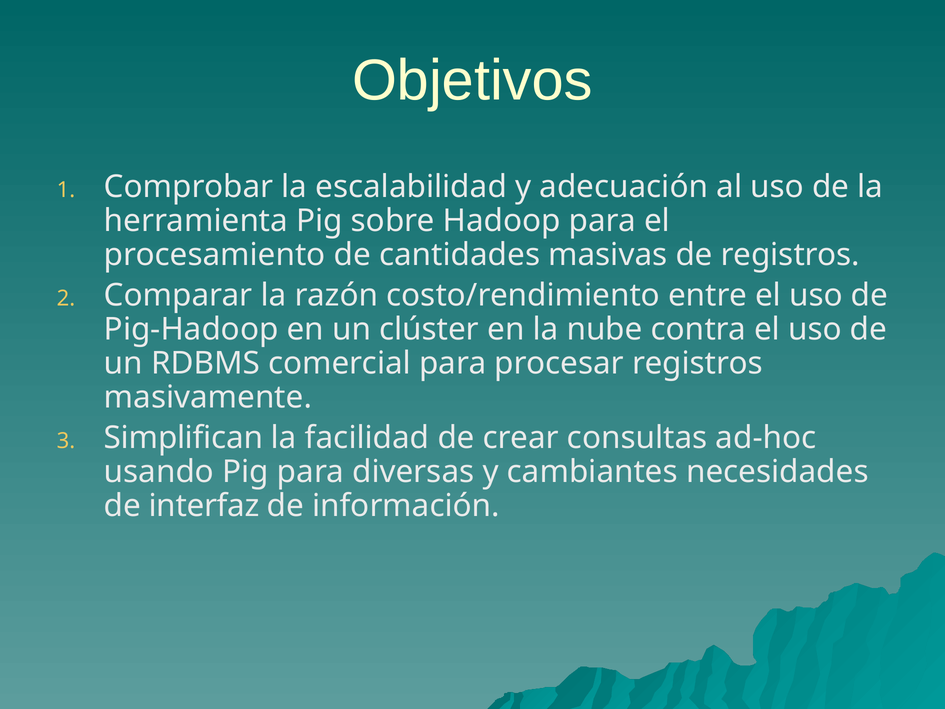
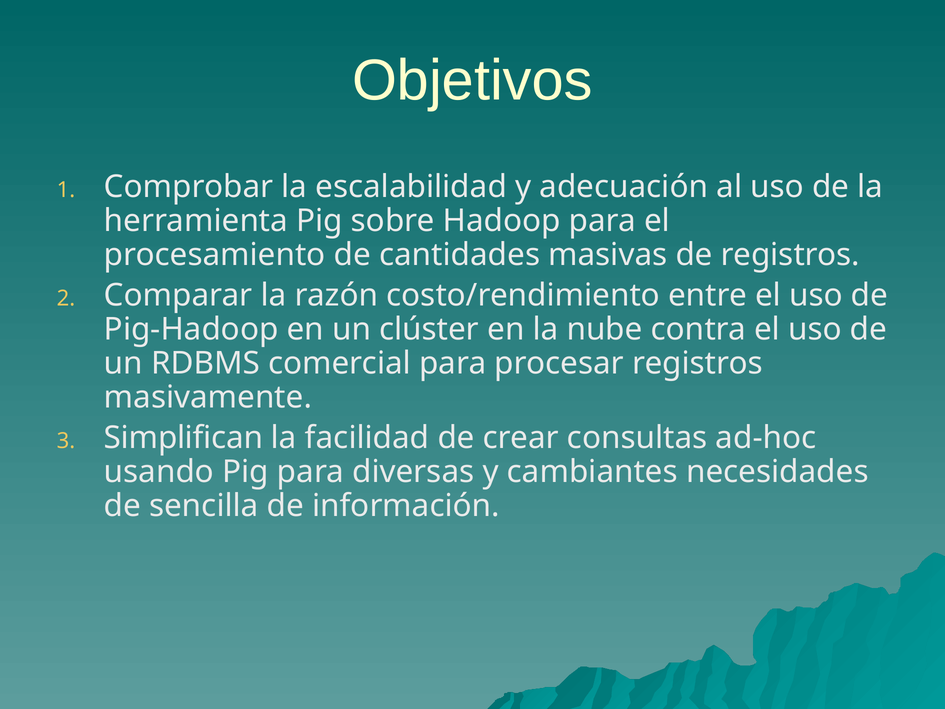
interfaz: interfaz -> sencilla
